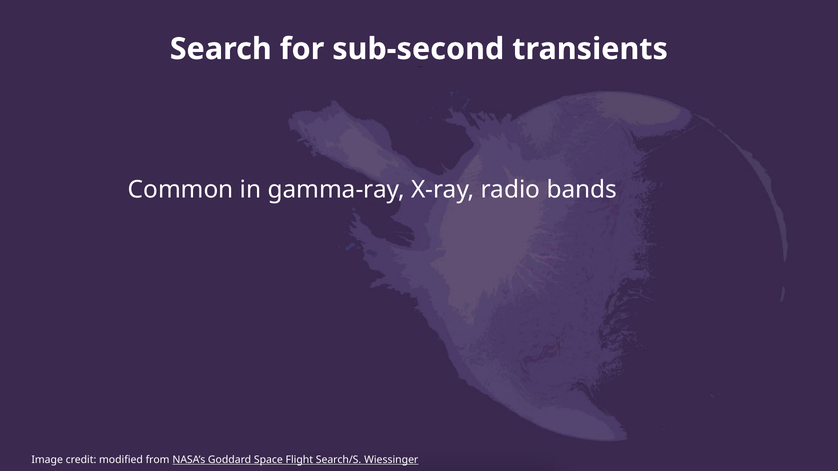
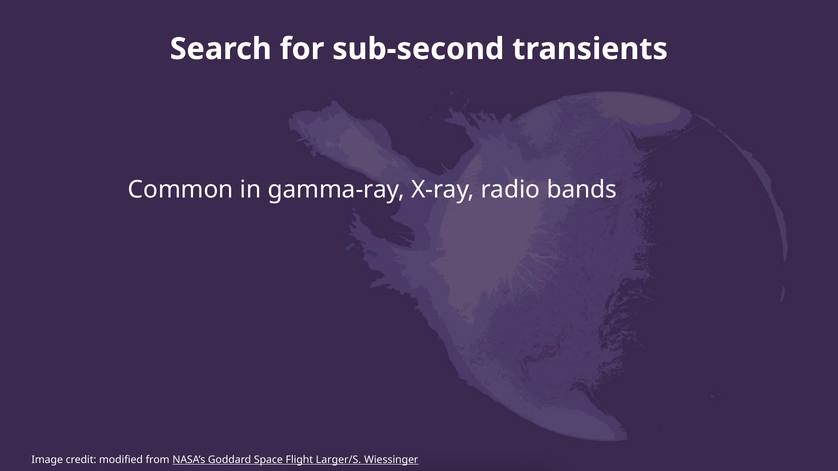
Search/S: Search/S -> Larger/S
